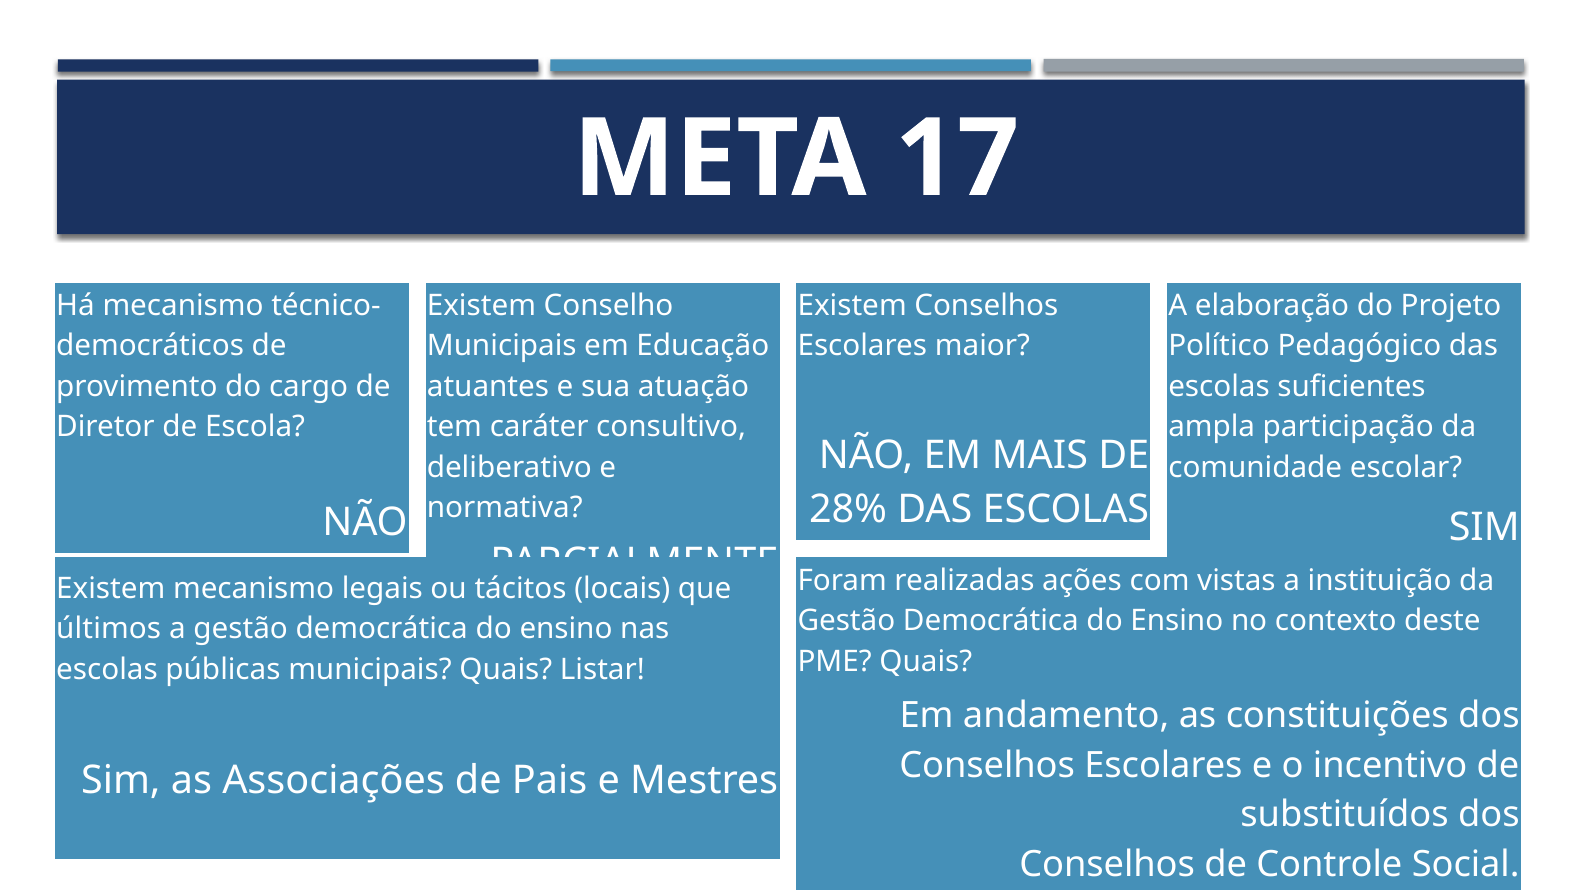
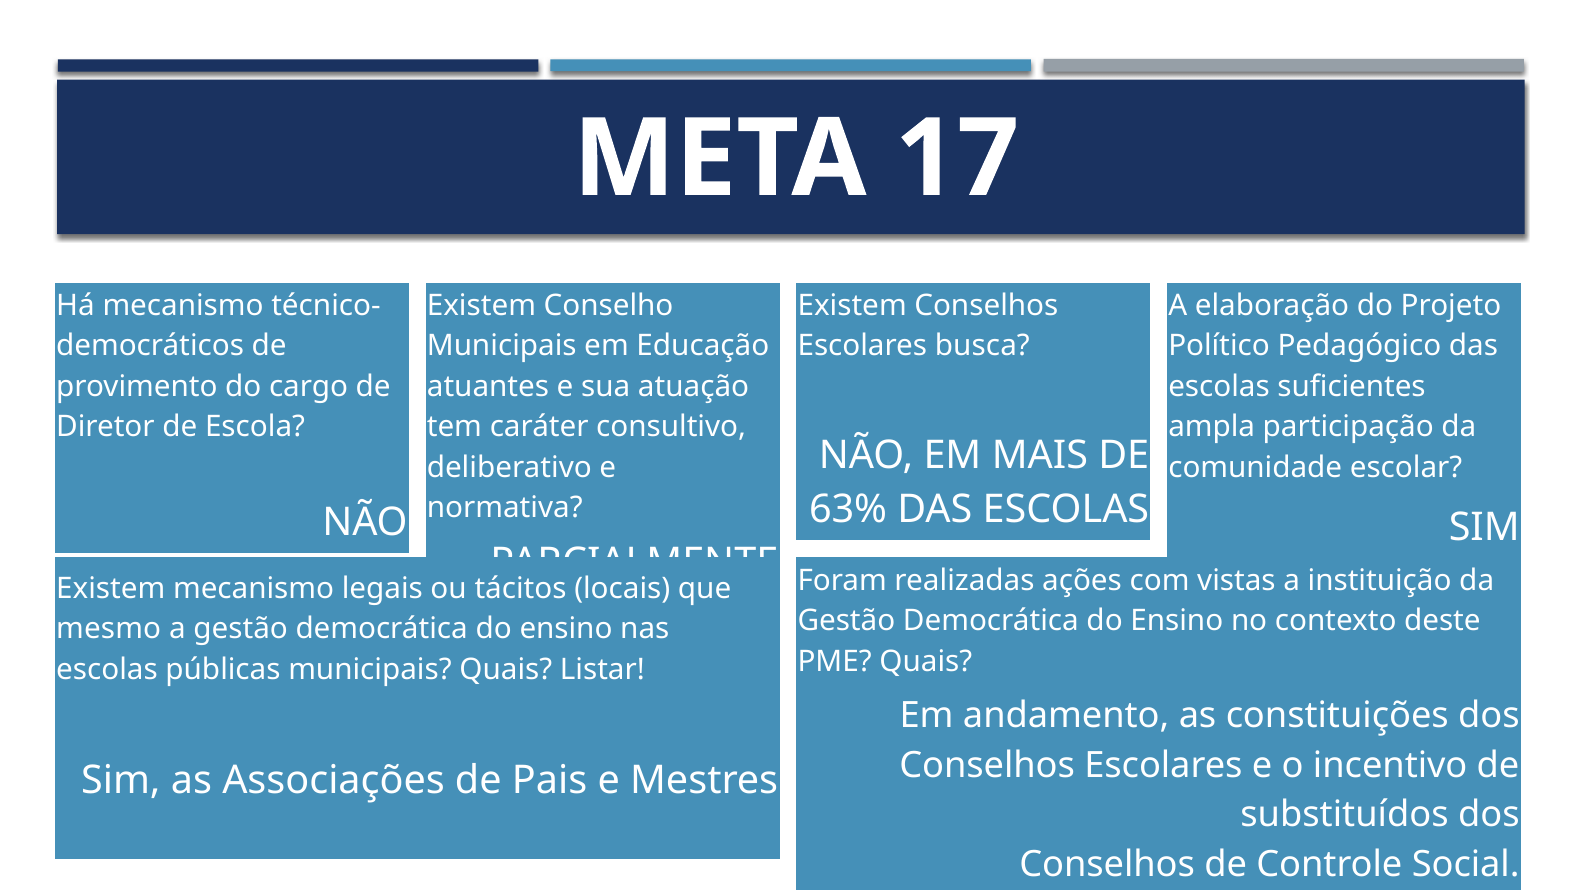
maior: maior -> busca
28%: 28% -> 63%
últimos: últimos -> mesmo
